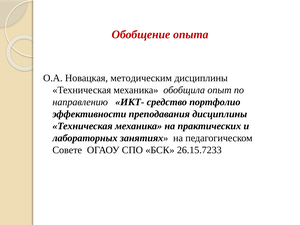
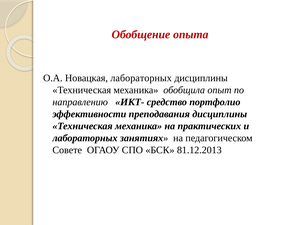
Новацкая методическим: методическим -> лабораторных
26.15.7233: 26.15.7233 -> 81.12.2013
